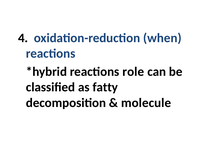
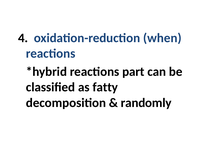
role: role -> part
molecule: molecule -> randomly
